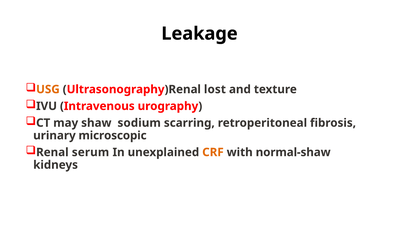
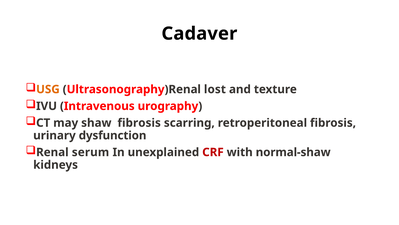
Leakage: Leakage -> Cadaver
shaw sodium: sodium -> fibrosis
microscopic: microscopic -> dysfunction
CRF colour: orange -> red
